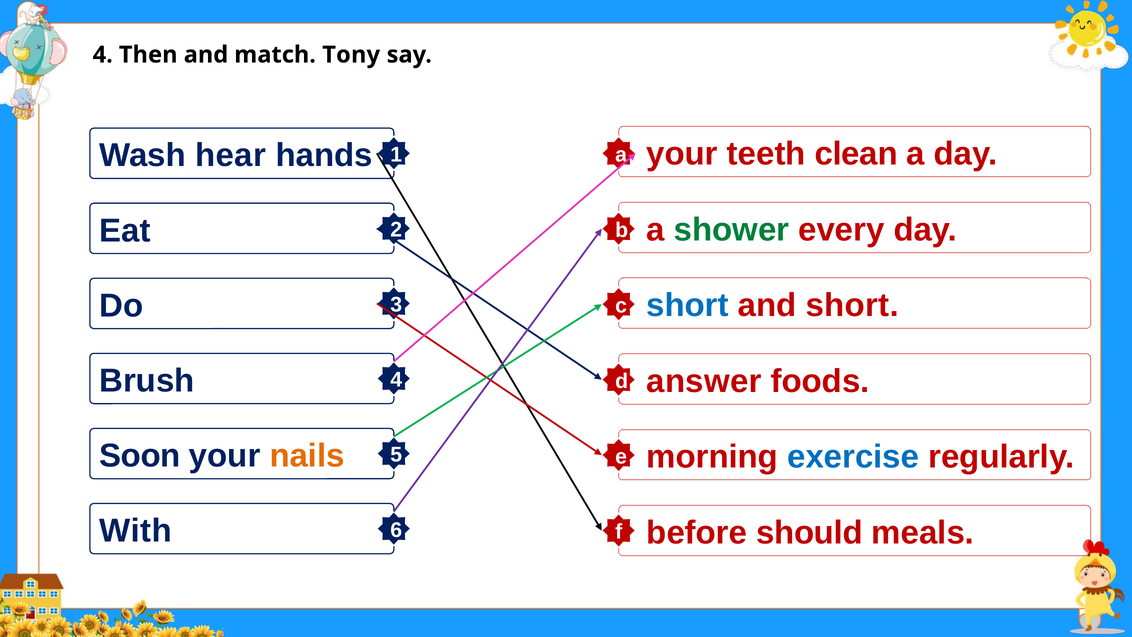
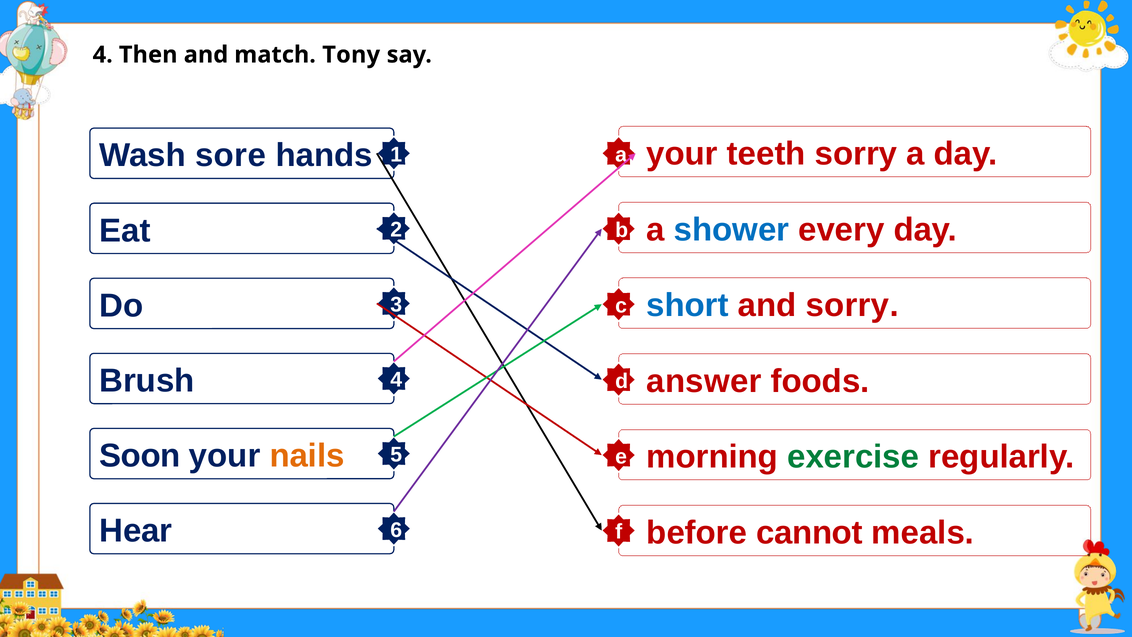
teeth clean: clean -> sorry
hear: hear -> sore
shower colour: green -> blue
and short: short -> sorry
exercise colour: blue -> green
With: With -> Hear
should: should -> cannot
